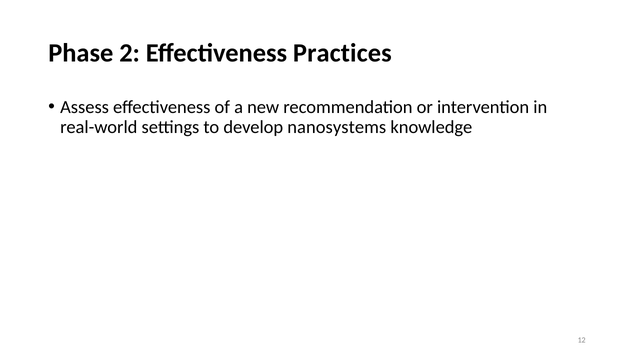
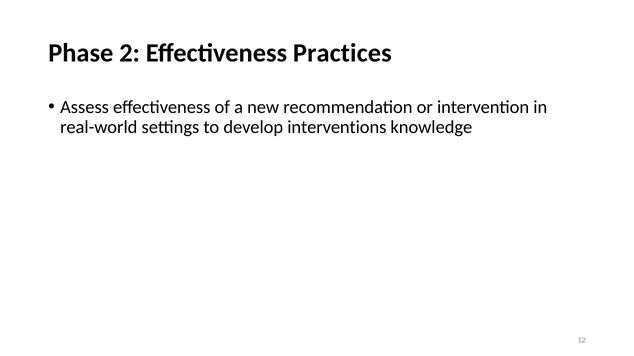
nanosystems: nanosystems -> interventions
